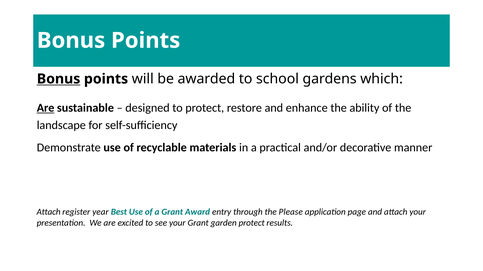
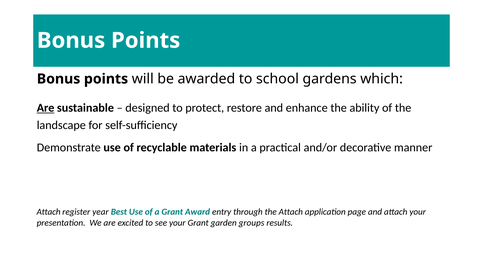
Bonus at (59, 79) underline: present -> none
the Please: Please -> Attach
garden protect: protect -> groups
